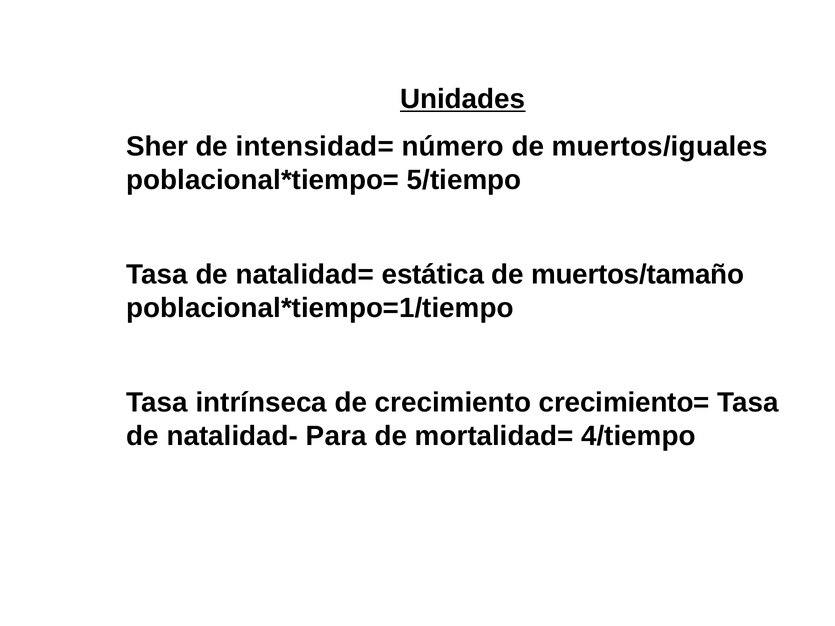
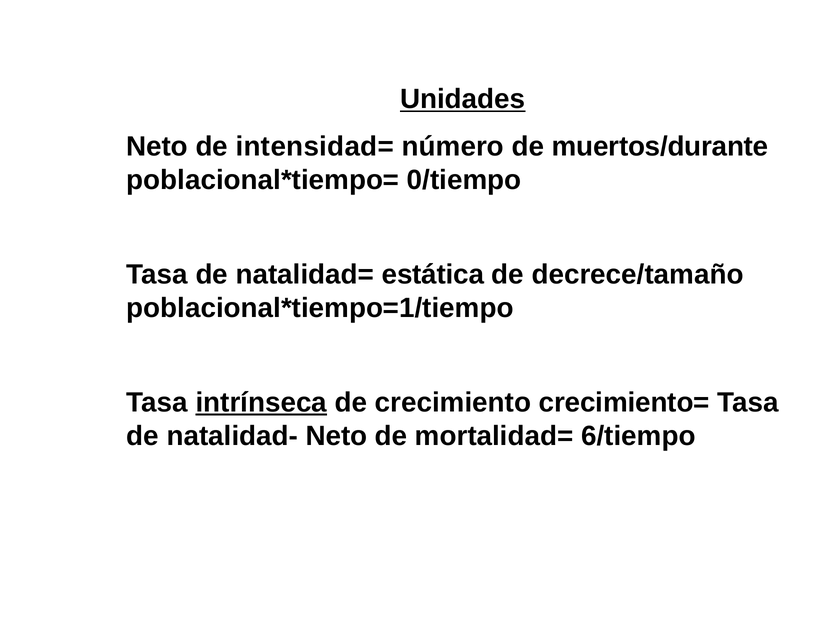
Sher at (157, 147): Sher -> Neto
muertos/iguales: muertos/iguales -> muertos/durante
5/tiempo: 5/tiempo -> 0/tiempo
muertos/tamaño: muertos/tamaño -> decrece/tamaño
intrínseca underline: none -> present
natalidad- Para: Para -> Neto
4/tiempo: 4/tiempo -> 6/tiempo
